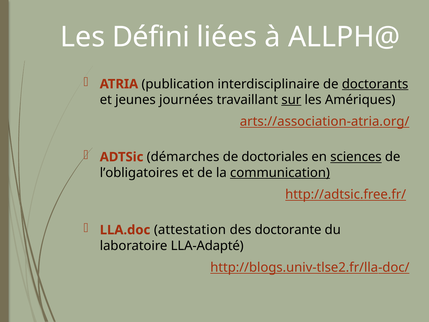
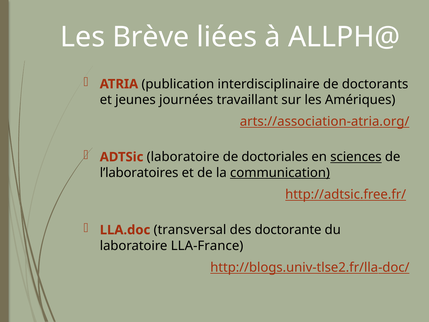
Défini: Défini -> Brève
doctorants underline: present -> none
sur underline: present -> none
ADTSic démarches: démarches -> laboratoire
l’obligatoires: l’obligatoires -> l’laboratoires
attestation: attestation -> transversal
LLA-Adapté: LLA-Adapté -> LLA-France
